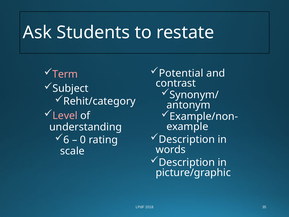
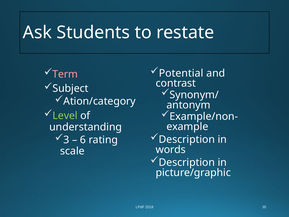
Rehit/category: Rehit/category -> Ation/category
Level colour: pink -> light green
6: 6 -> 3
0: 0 -> 6
